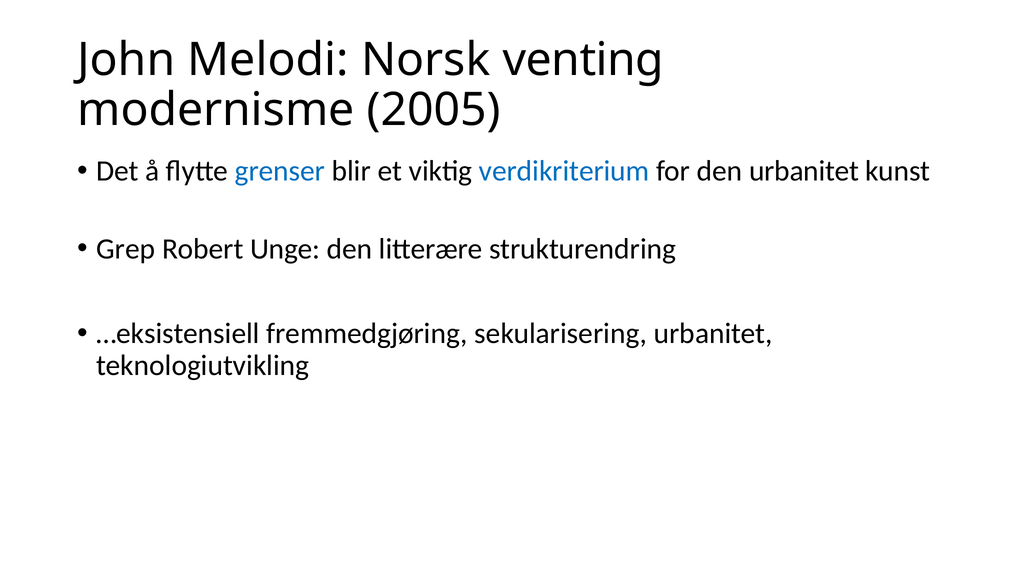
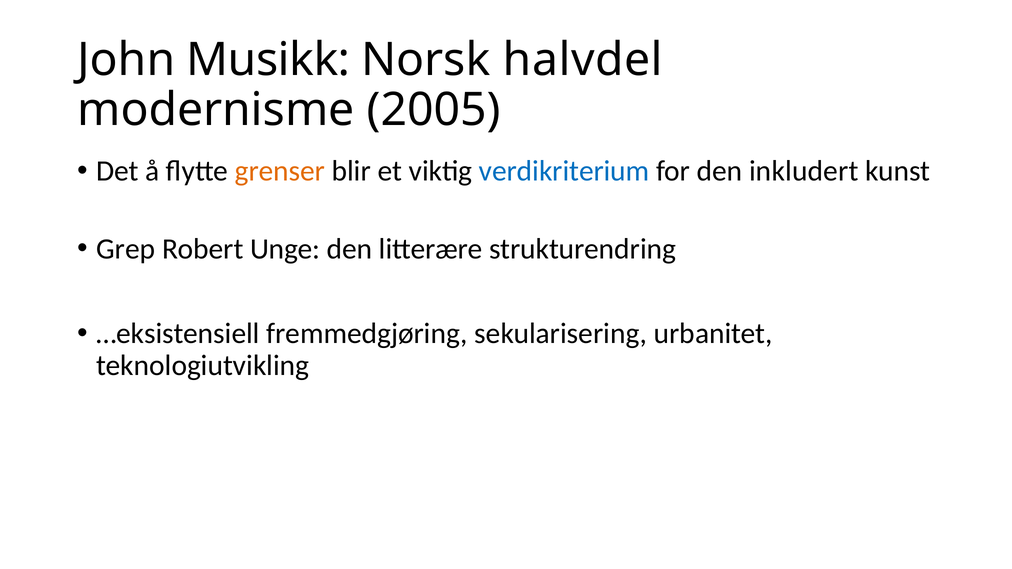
Melodi: Melodi -> Musikk
venting: venting -> halvdel
grenser colour: blue -> orange
den urbanitet: urbanitet -> inkludert
